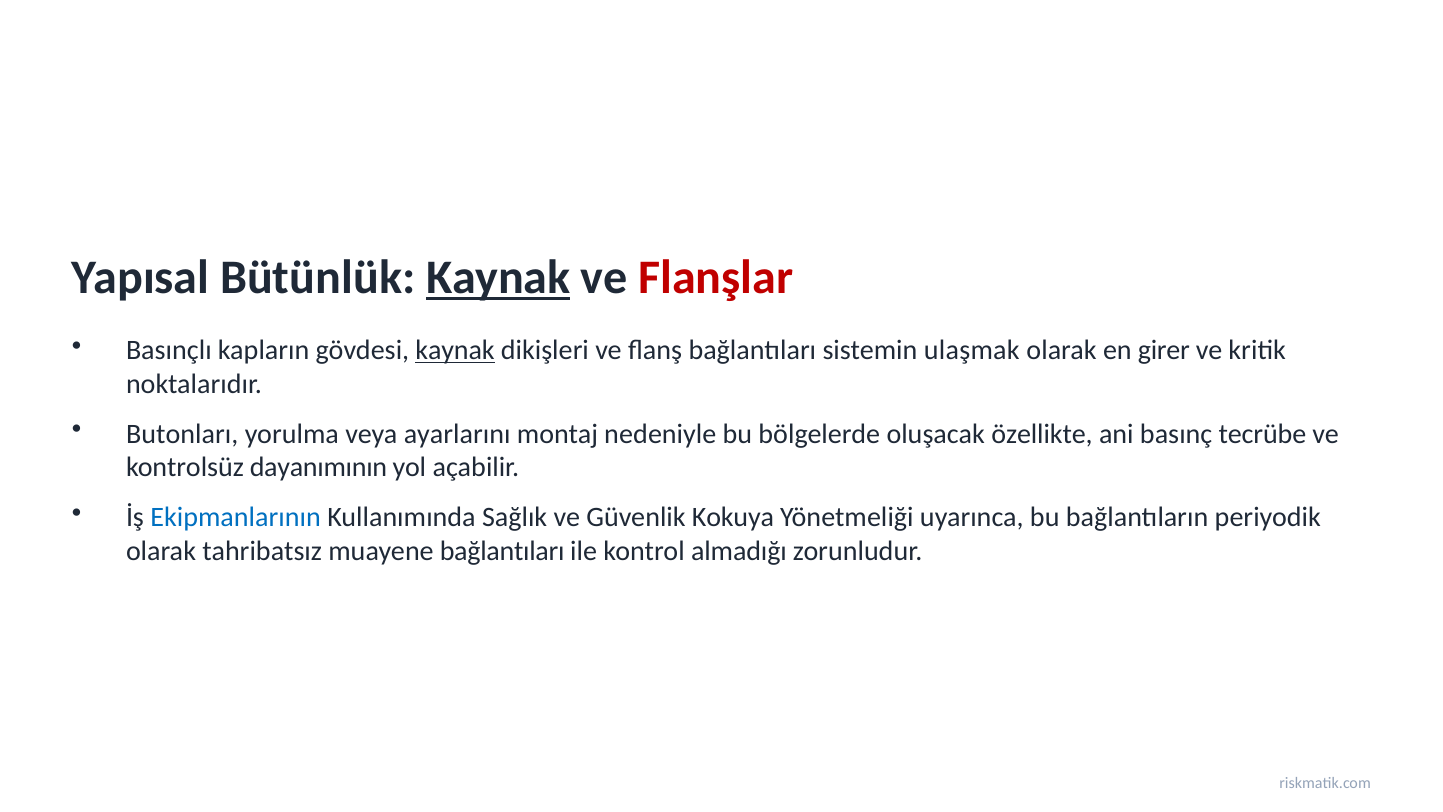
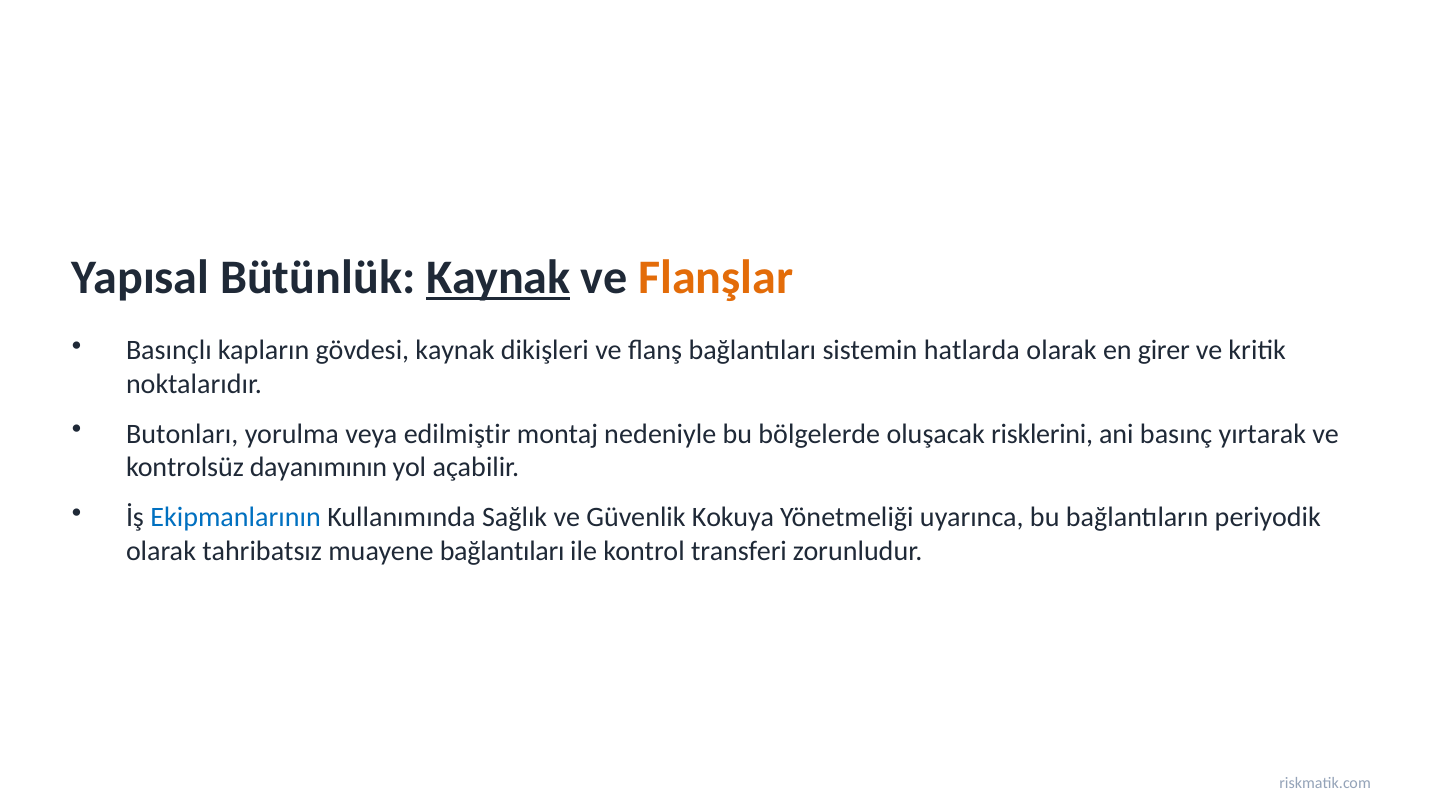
Flanşlar colour: red -> orange
kaynak at (455, 350) underline: present -> none
ulaşmak: ulaşmak -> hatlarda
ayarlarını: ayarlarını -> edilmiştir
özellikte: özellikte -> risklerini
tecrübe: tecrübe -> yırtarak
almadığı: almadığı -> transferi
